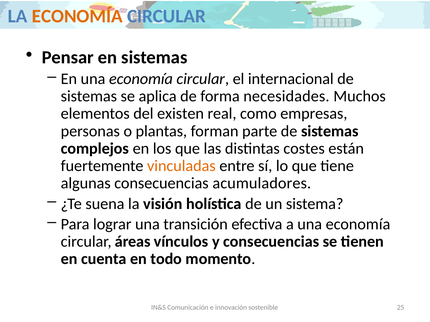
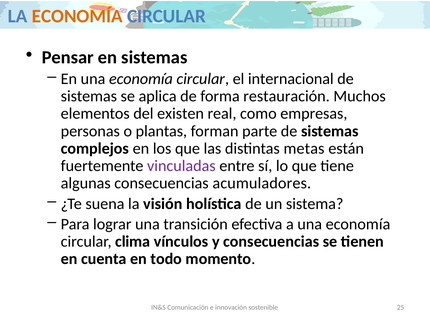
necesidades: necesidades -> restauración
costes: costes -> metas
vinculadas colour: orange -> purple
áreas: áreas -> clima
